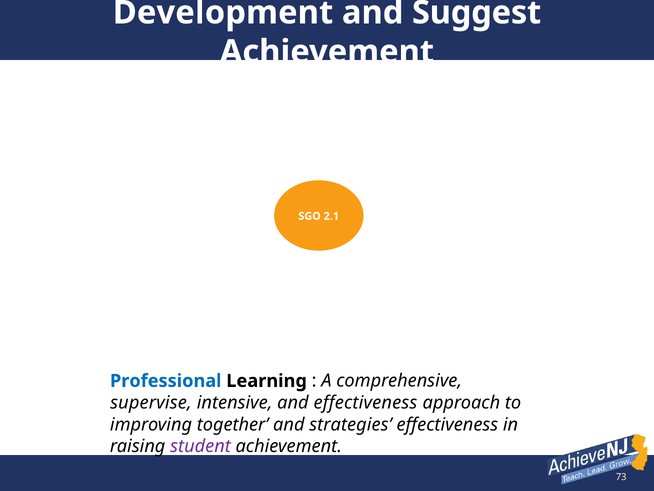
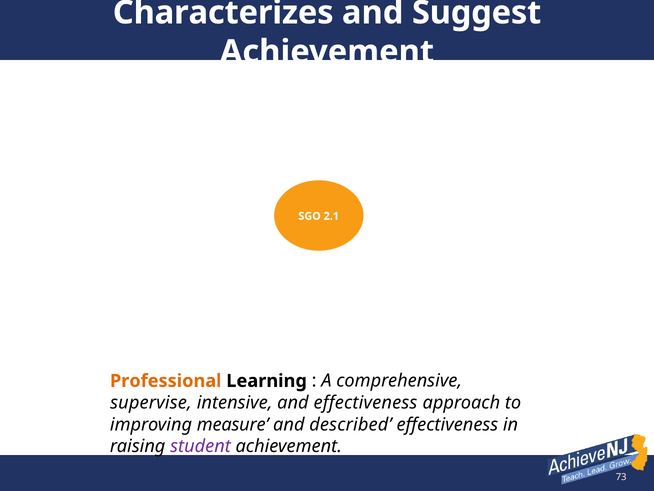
Development: Development -> Characterizes
Professional colour: blue -> orange
together: together -> measure
strategies: strategies -> described
